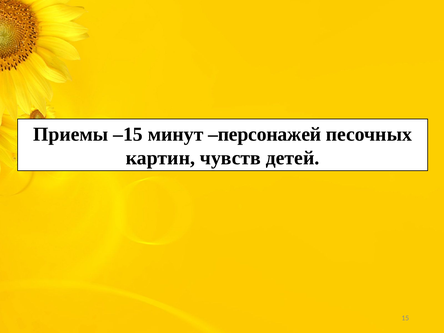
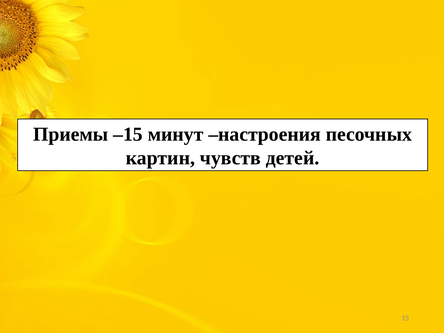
персонажей: персонажей -> настроения
